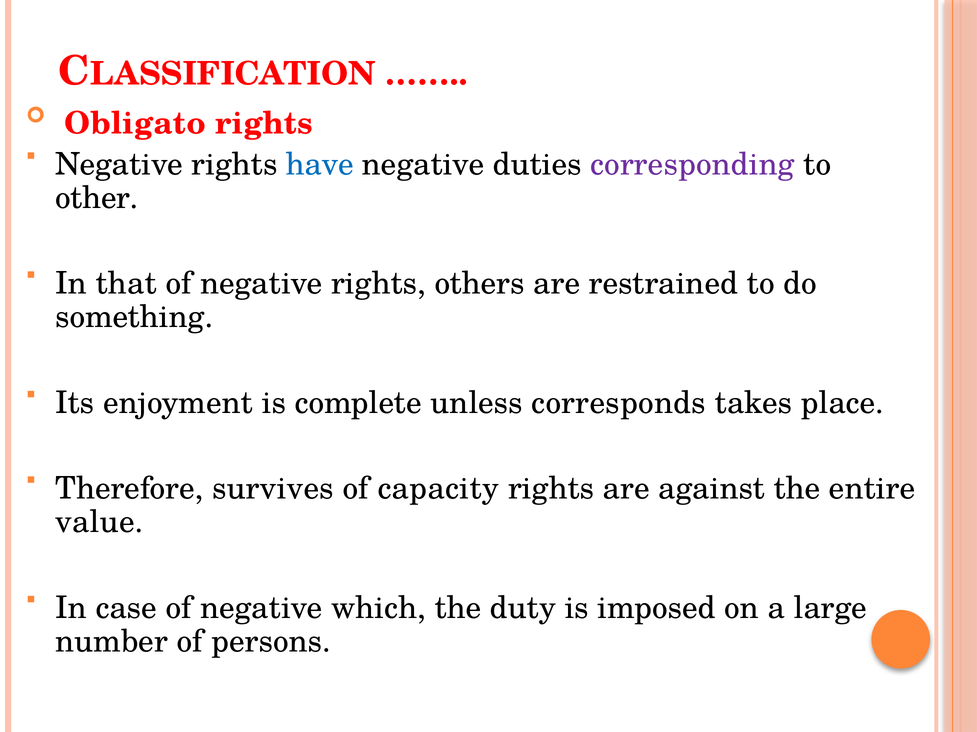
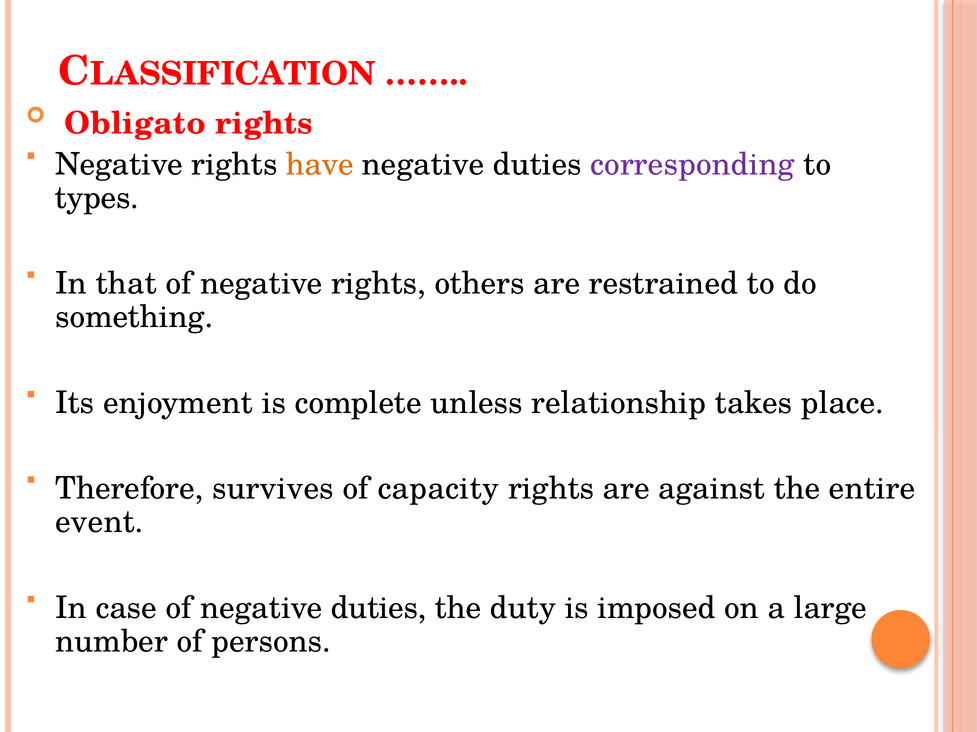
have colour: blue -> orange
other: other -> types
corresponds: corresponds -> relationship
value: value -> event
of negative which: which -> duties
